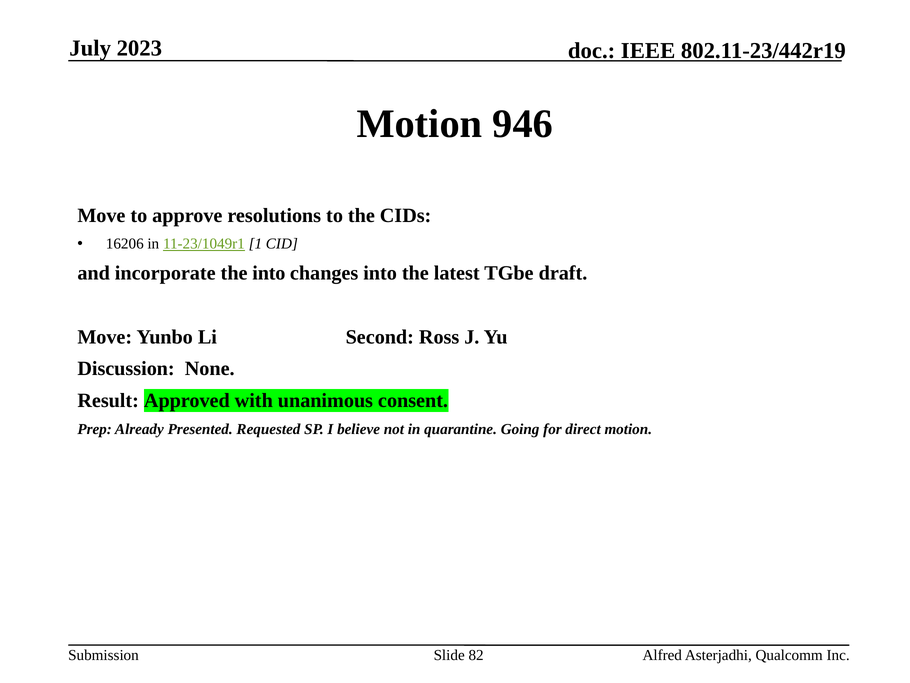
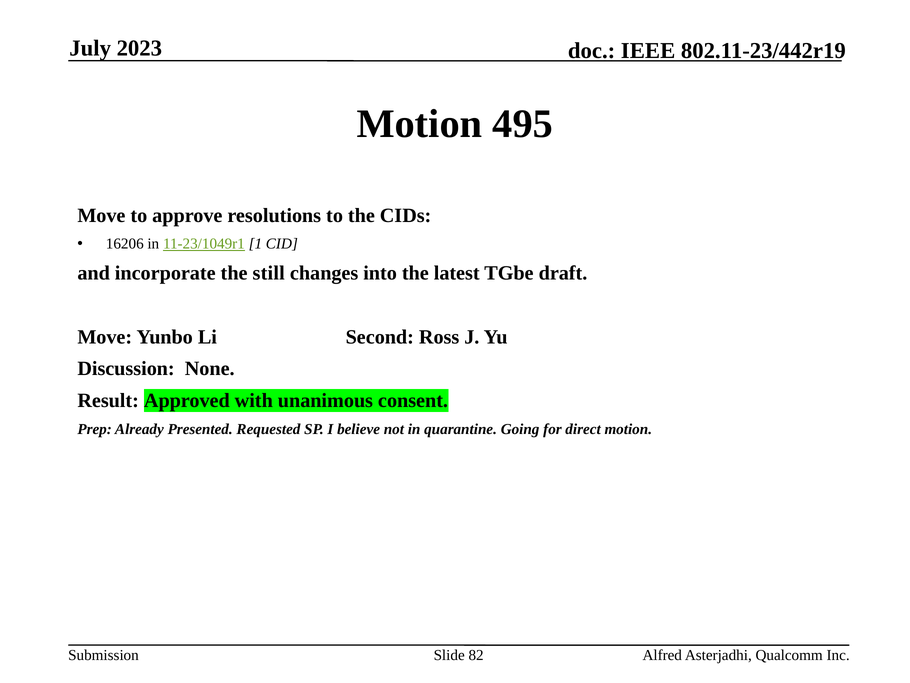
946: 946 -> 495
the into: into -> still
